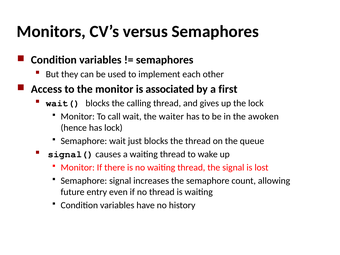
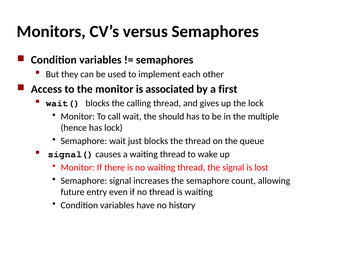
waiter: waiter -> should
awoken: awoken -> multiple
